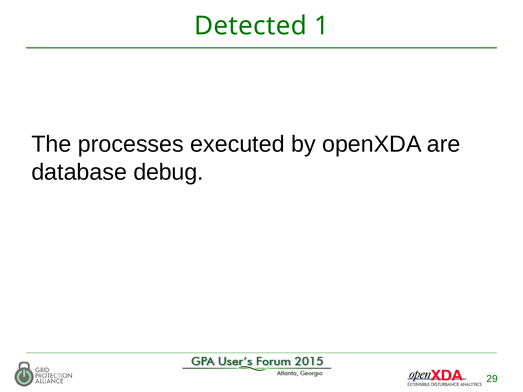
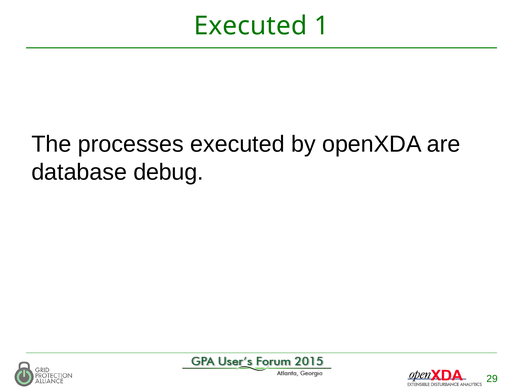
Detected at (250, 26): Detected -> Executed
